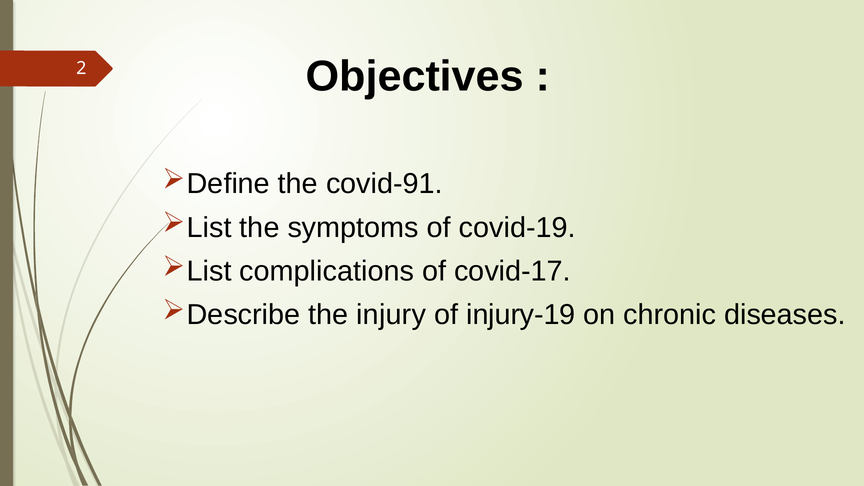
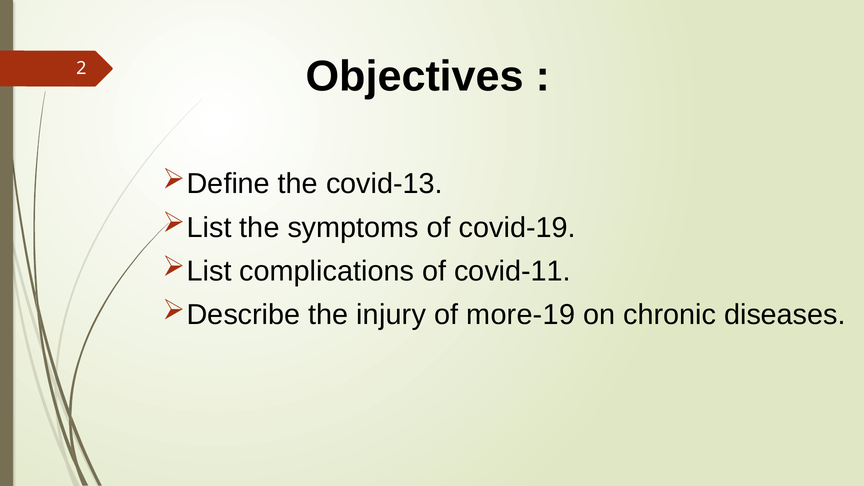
covid-91: covid-91 -> covid-13
covid-17: covid-17 -> covid-11
injury-19: injury-19 -> more-19
